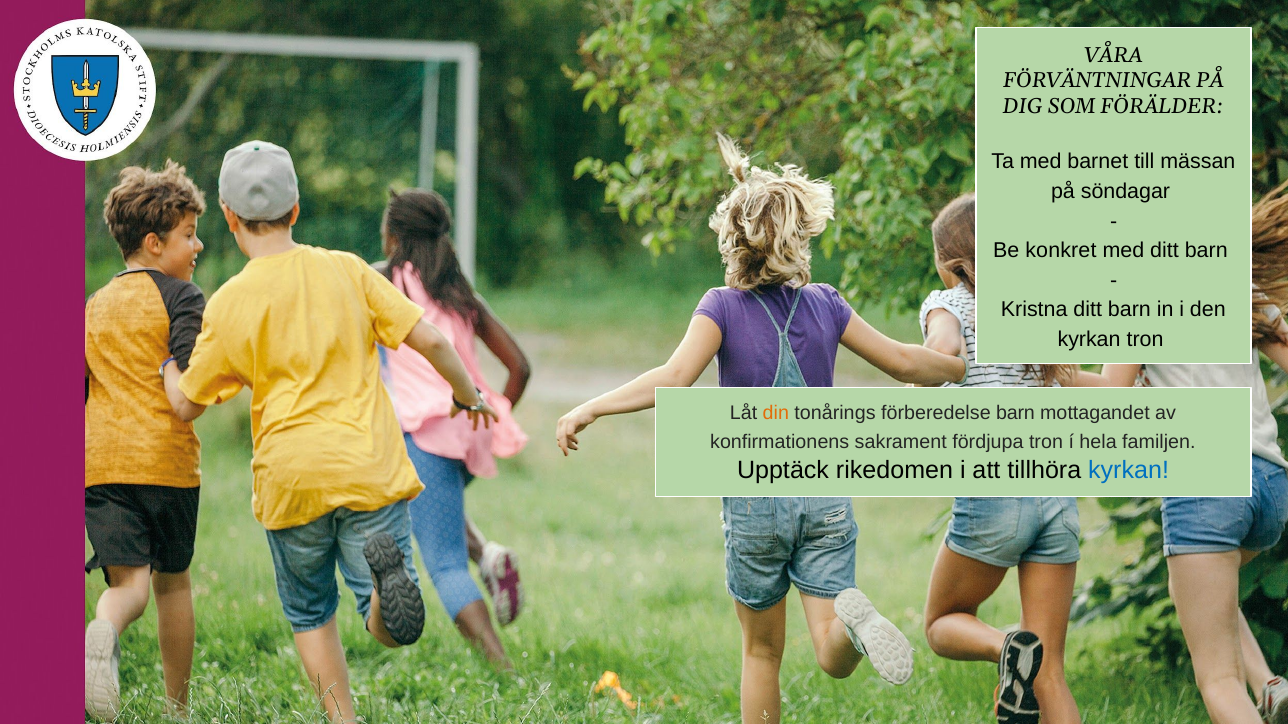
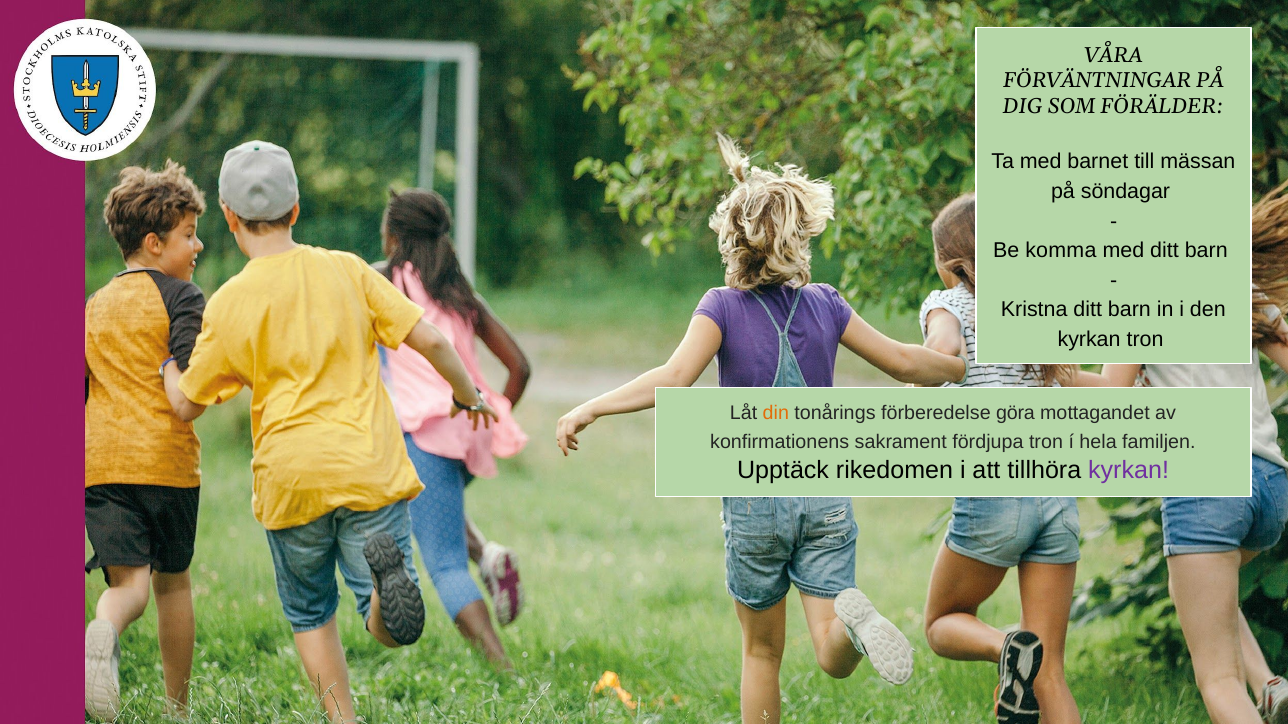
konkret: konkret -> komma
förberedelse barn: barn -> göra
kyrkan at (1129, 471) colour: blue -> purple
